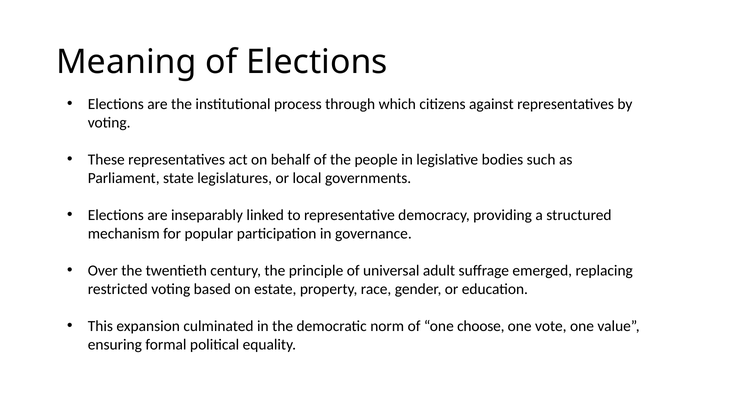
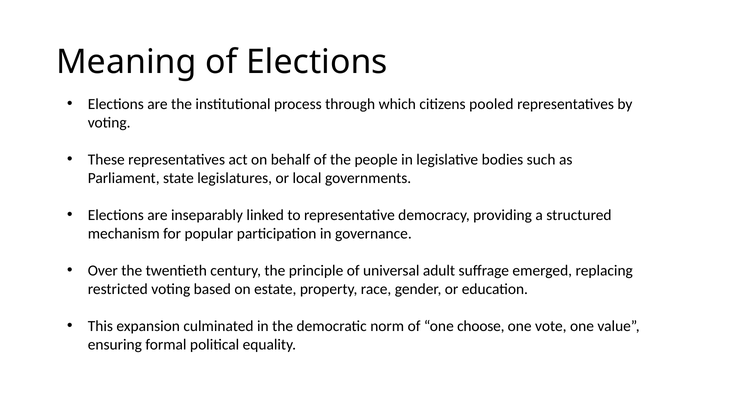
against: against -> pooled
